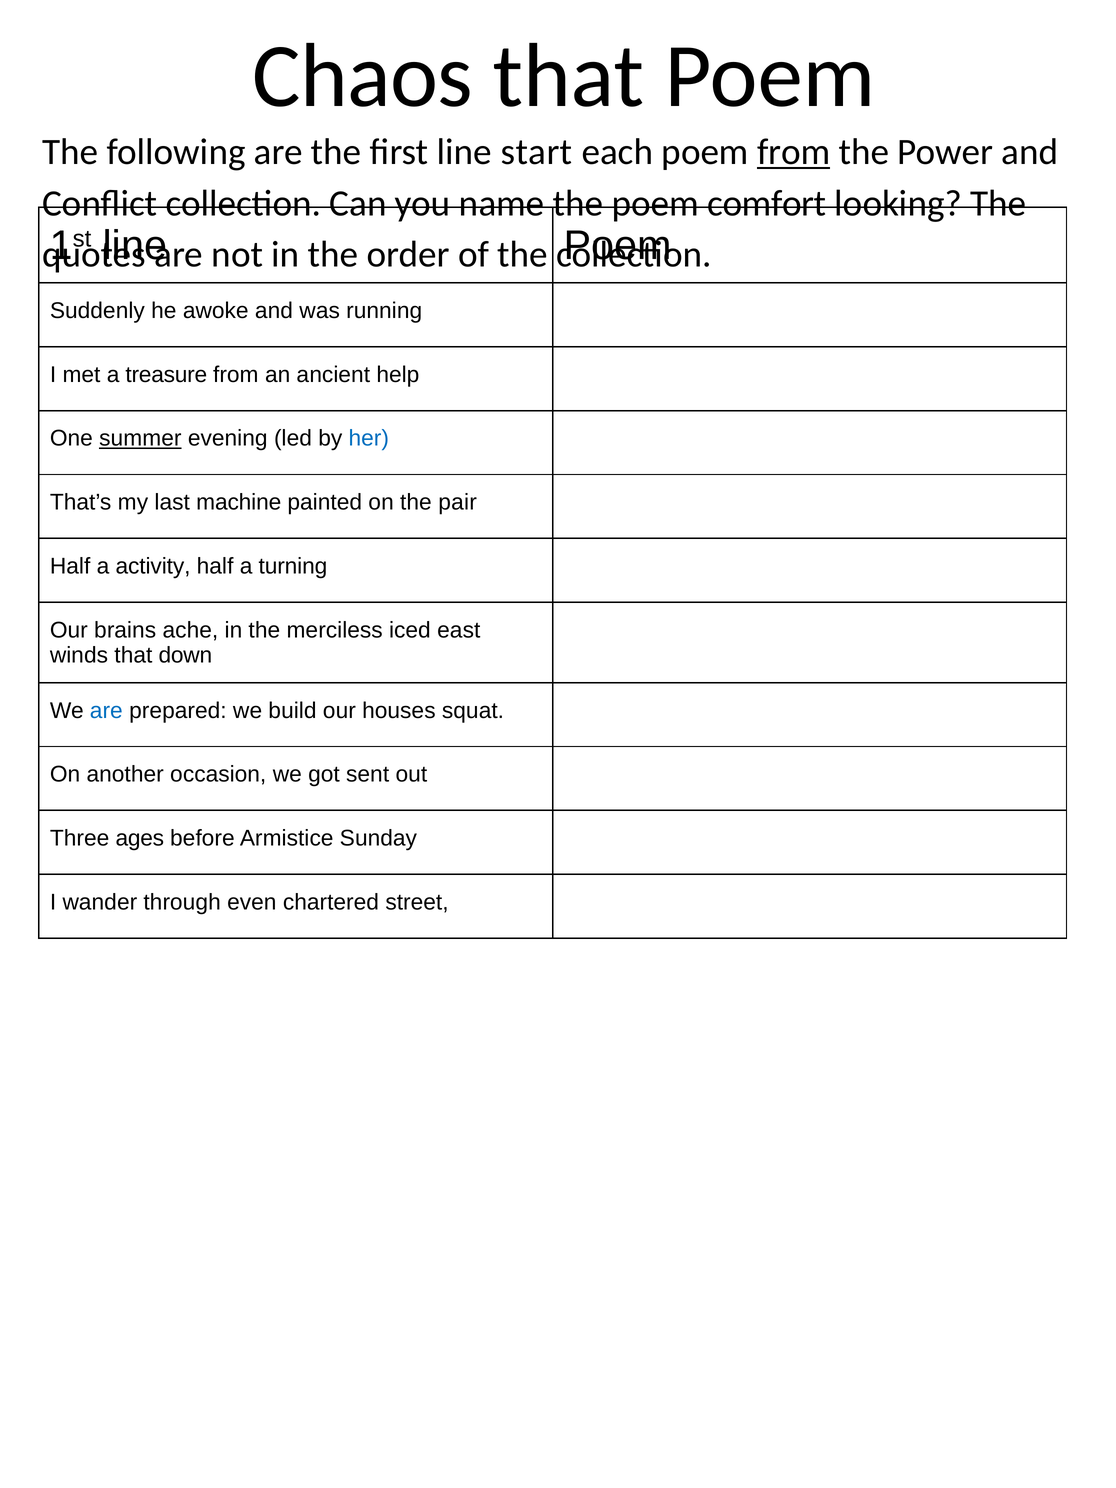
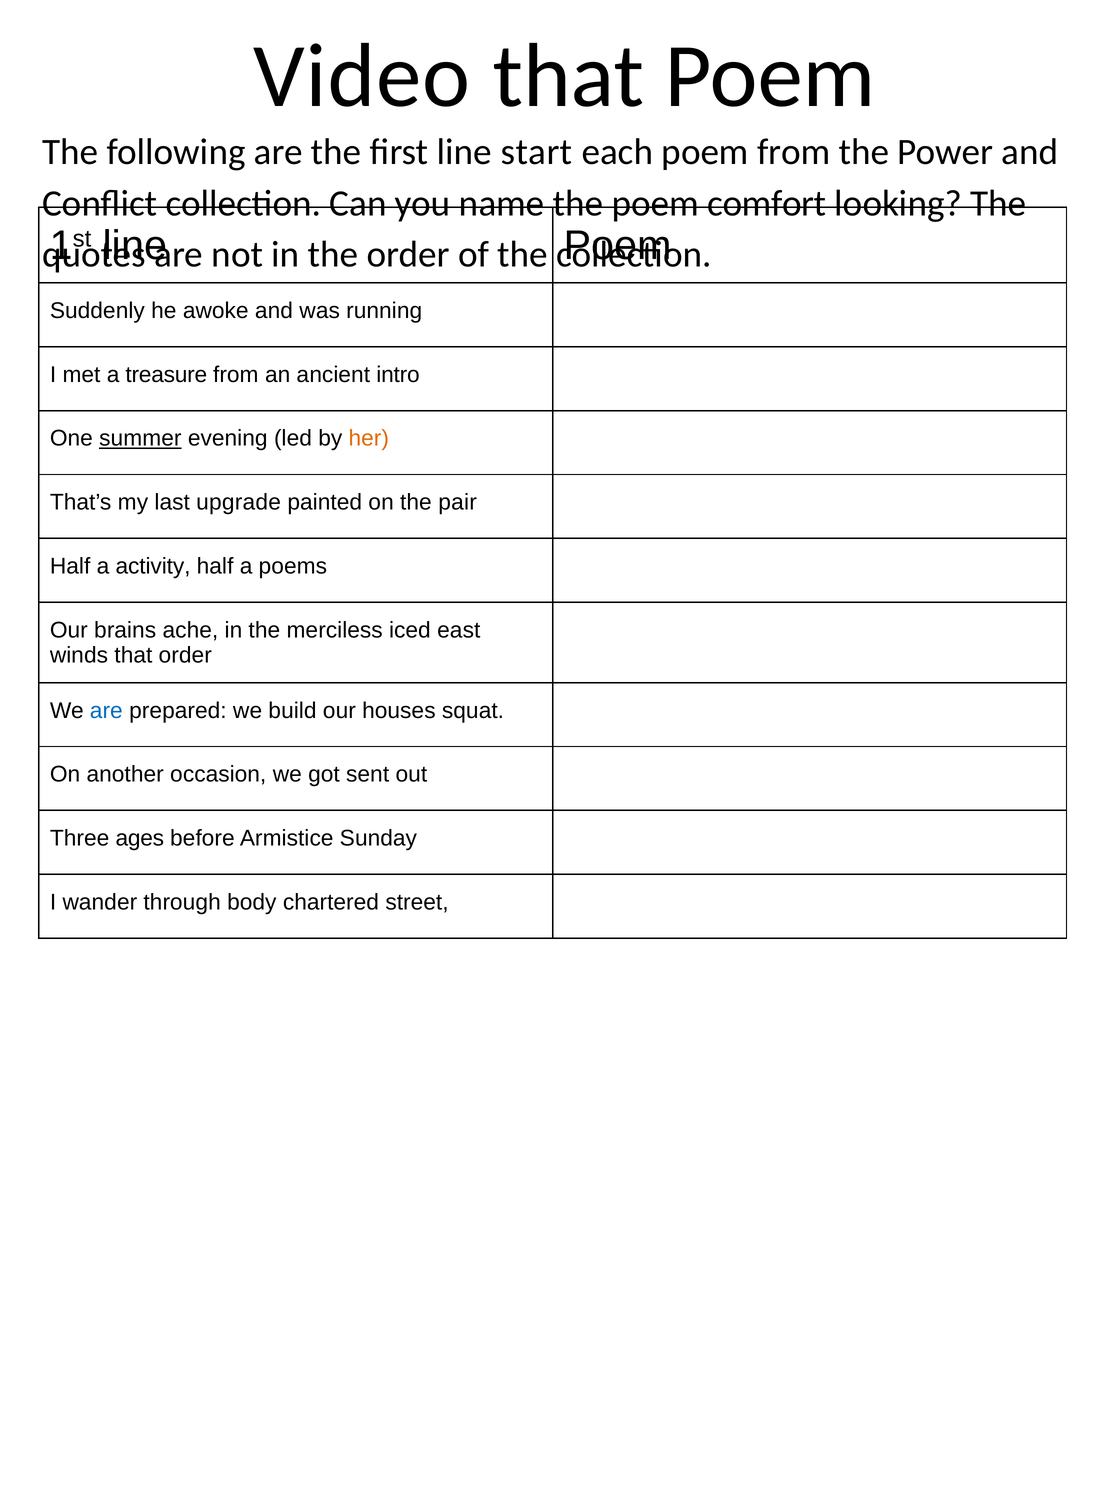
Chaos: Chaos -> Video
from at (794, 152) underline: present -> none
help: help -> intro
her colour: blue -> orange
machine: machine -> upgrade
turning: turning -> poems
that down: down -> order
even: even -> body
